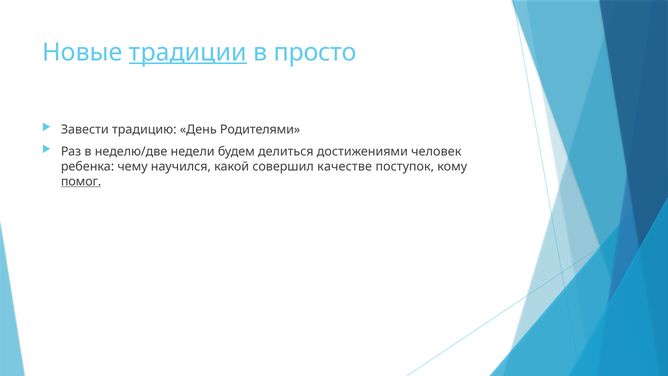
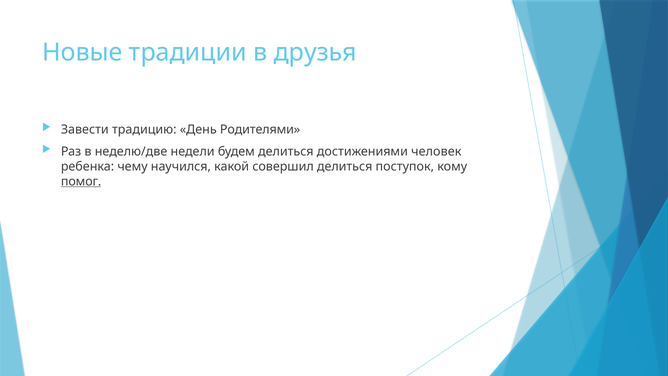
традиции underline: present -> none
просто: просто -> друзья
совершил качестве: качестве -> делиться
